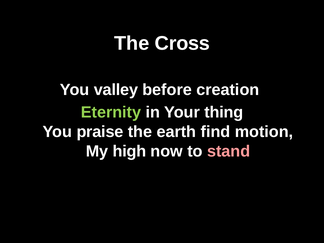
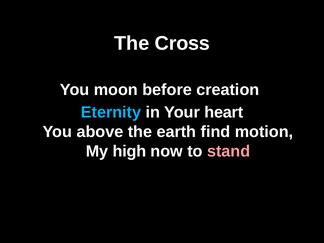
valley: valley -> moon
Eternity colour: light green -> light blue
thing: thing -> heart
praise: praise -> above
